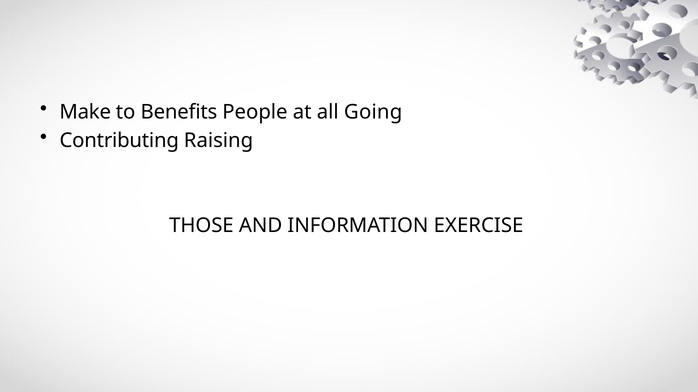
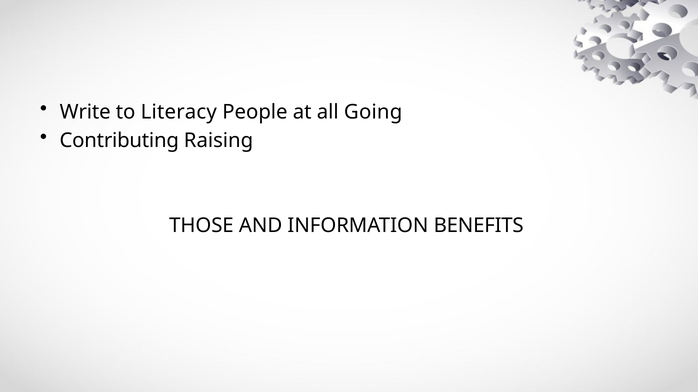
Make: Make -> Write
Benefits: Benefits -> Literacy
EXERCISE: EXERCISE -> BENEFITS
